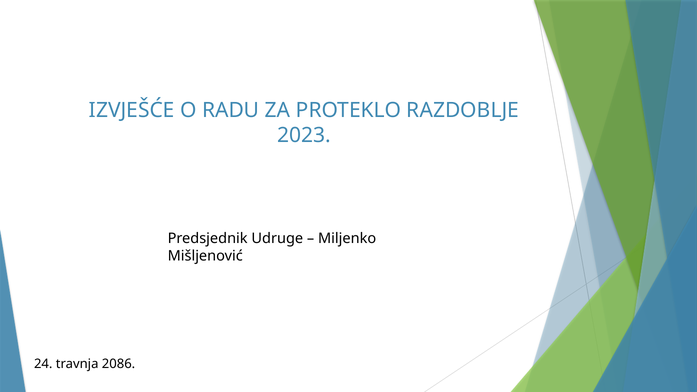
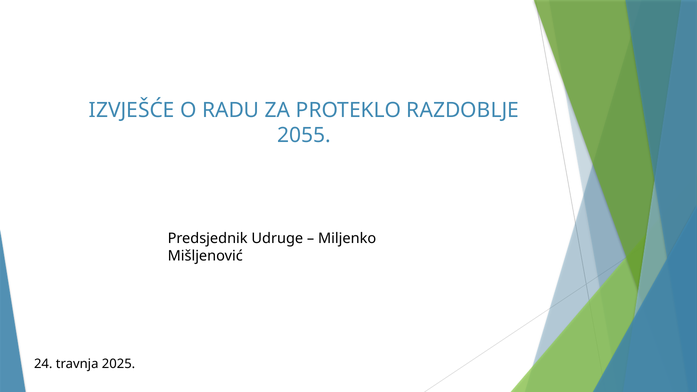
2023: 2023 -> 2055
2086: 2086 -> 2025
